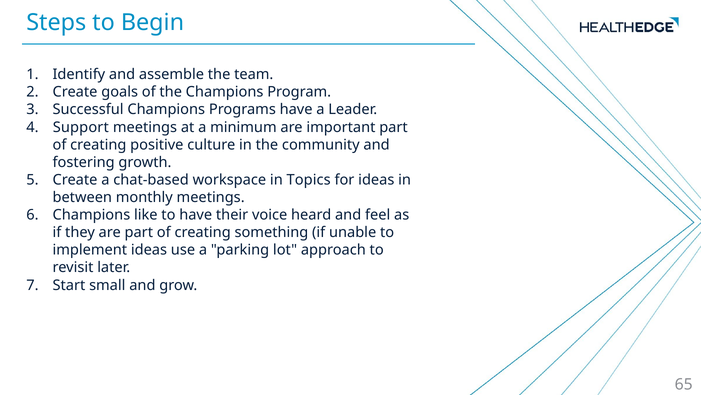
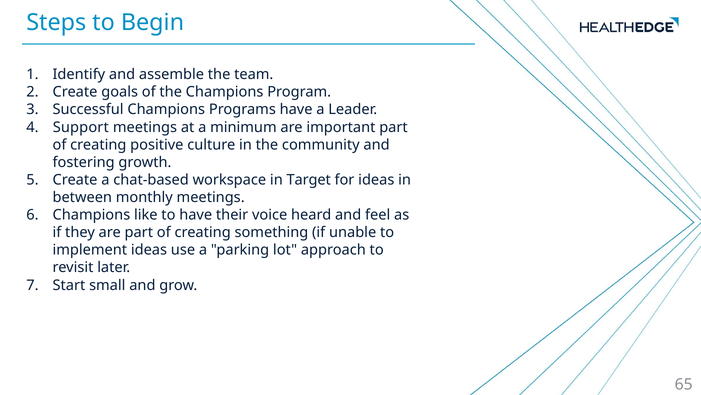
Topics: Topics -> Target
